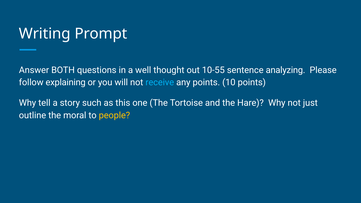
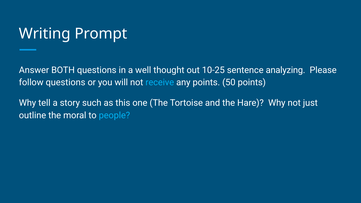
10-55: 10-55 -> 10-25
follow explaining: explaining -> questions
10: 10 -> 50
people colour: yellow -> light blue
